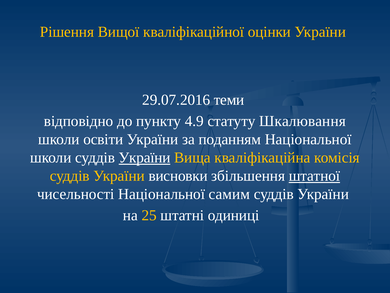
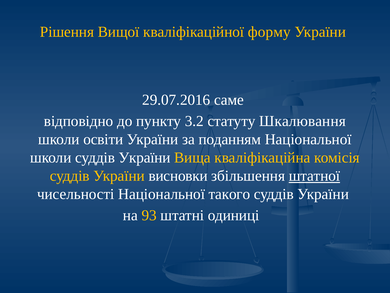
оцінки: оцінки -> форму
теми: теми -> саме
4.9: 4.9 -> 3.2
України at (145, 157) underline: present -> none
самим: самим -> такого
25: 25 -> 93
